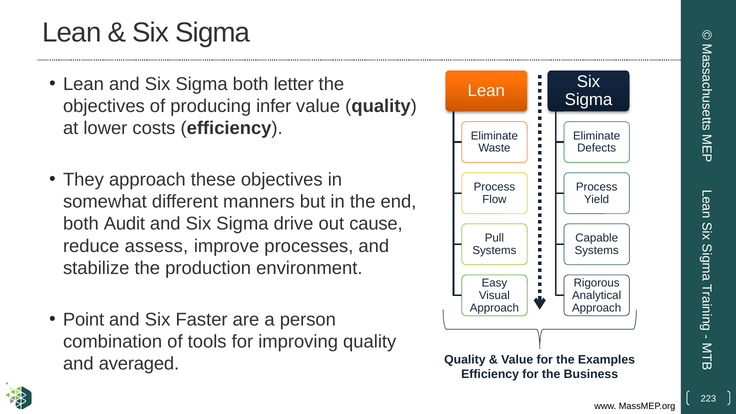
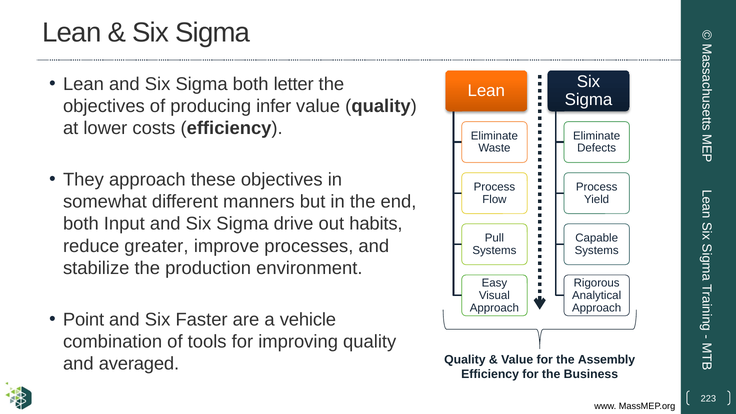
Audit: Audit -> Input
cause: cause -> habits
assess: assess -> greater
person: person -> vehicle
Examples: Examples -> Assembly
